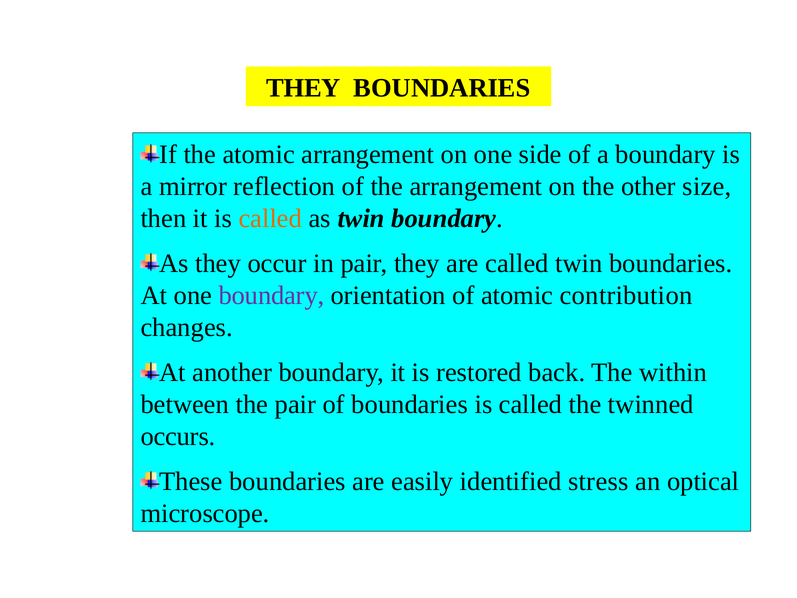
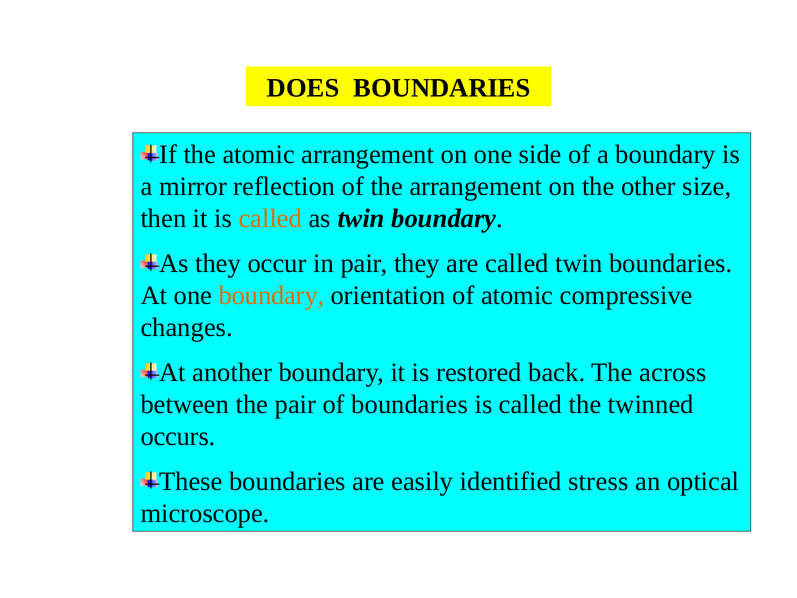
THEY at (303, 88): THEY -> DOES
boundary at (272, 295) colour: purple -> orange
contribution: contribution -> compressive
within: within -> across
